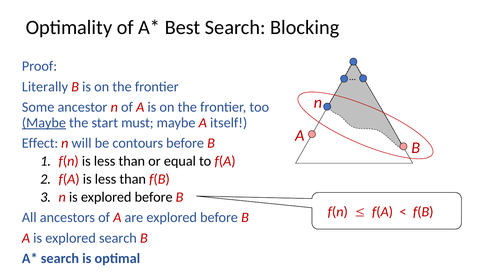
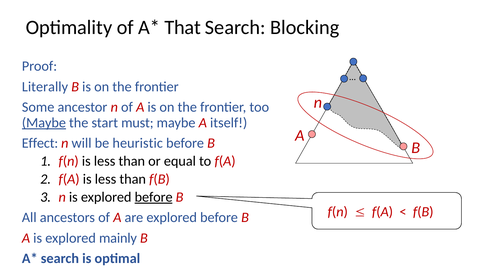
Best: Best -> That
contours: contours -> heuristic
before at (154, 197) underline: none -> present
explored search: search -> mainly
